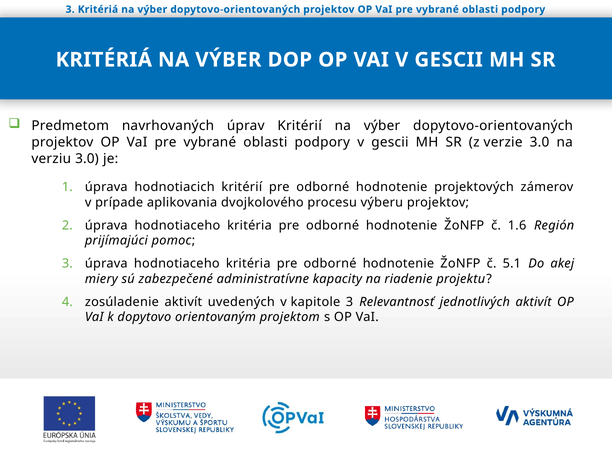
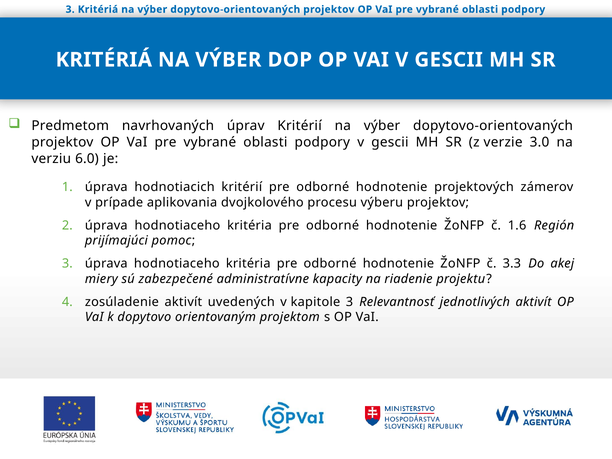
verziu 3.0: 3.0 -> 6.0
5.1: 5.1 -> 3.3
